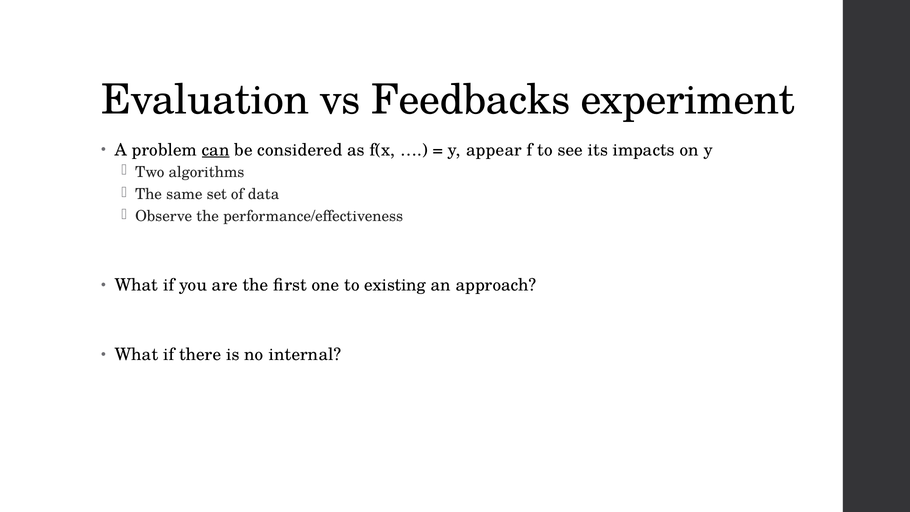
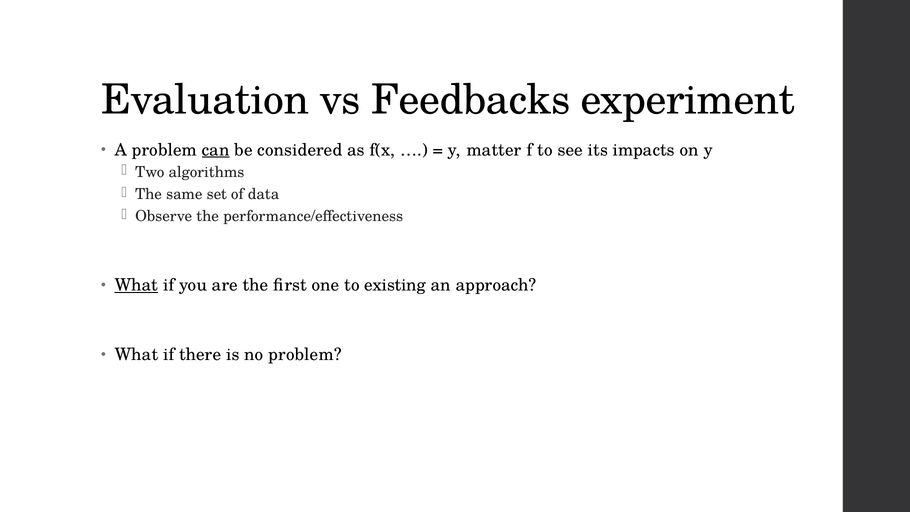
appear: appear -> matter
What at (136, 285) underline: none -> present
no internal: internal -> problem
